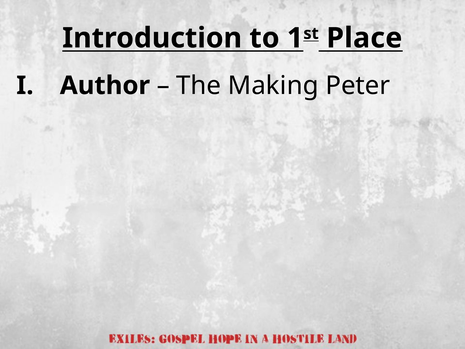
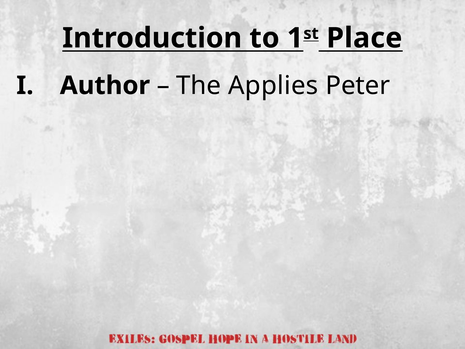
Making: Making -> Applies
